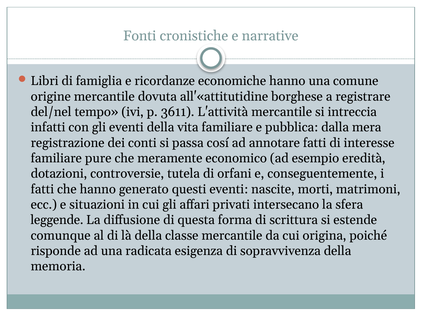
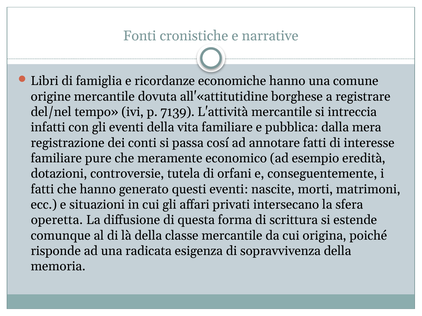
3611: 3611 -> 7139
leggende: leggende -> operetta
